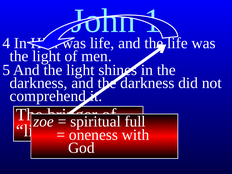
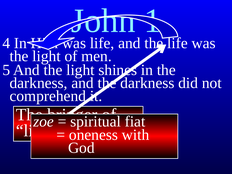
full: full -> fiat
